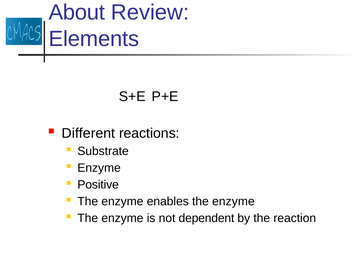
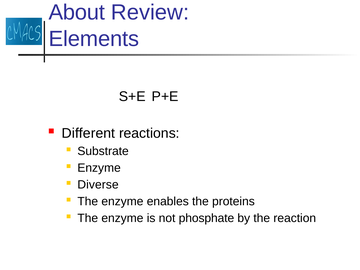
Positive: Positive -> Diverse
enables the enzyme: enzyme -> proteins
dependent: dependent -> phosphate
